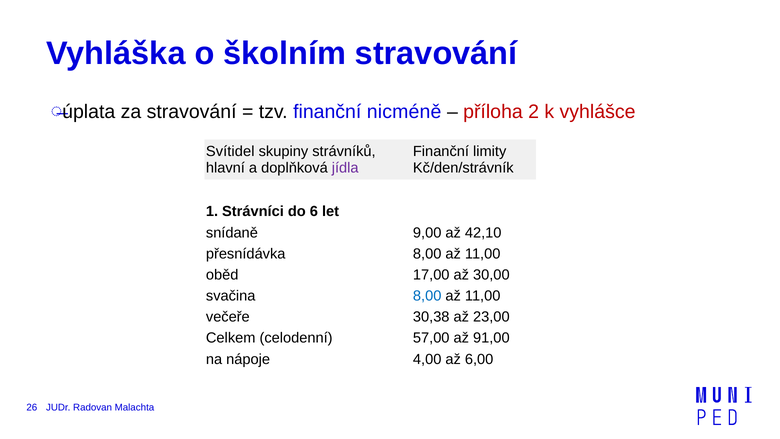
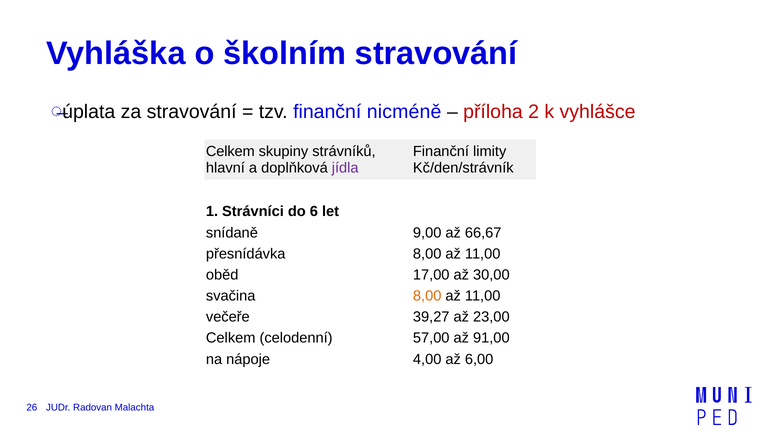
Svítidel at (230, 152): Svítidel -> Celkem
42,10: 42,10 -> 66,67
8,00 at (427, 296) colour: blue -> orange
30,38: 30,38 -> 39,27
